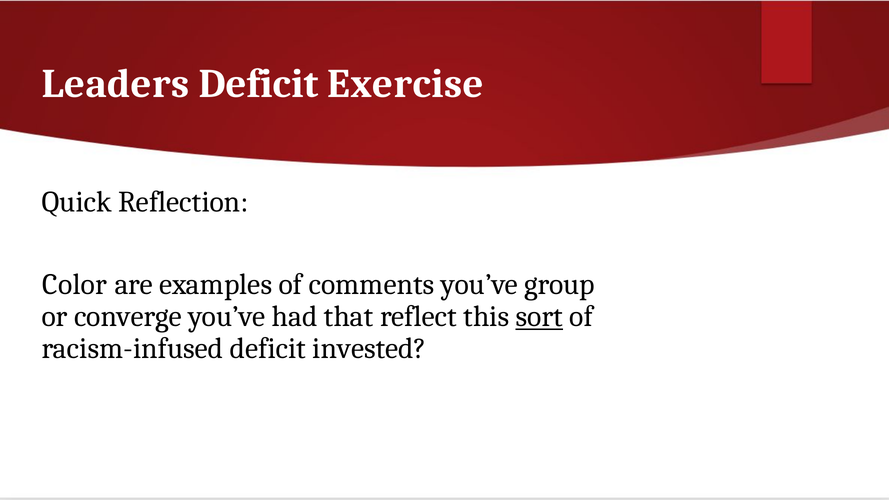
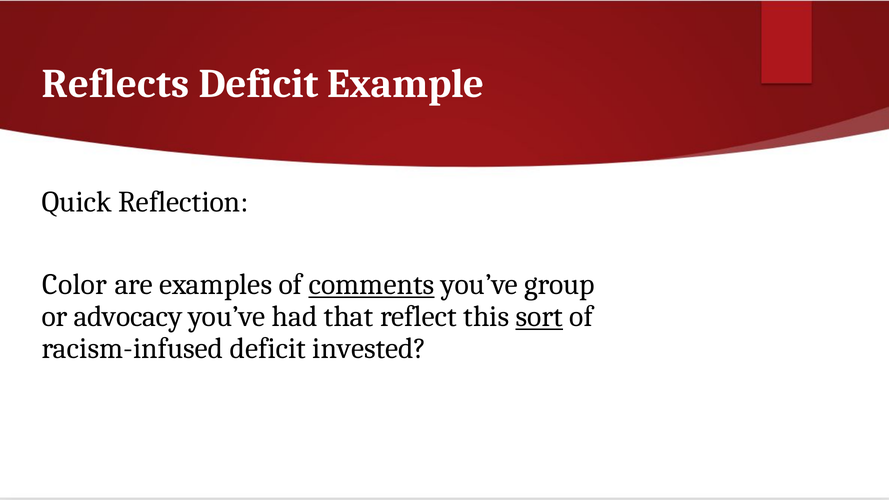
Leaders: Leaders -> Reflects
Exercise: Exercise -> Example
comments underline: none -> present
converge: converge -> advocacy
